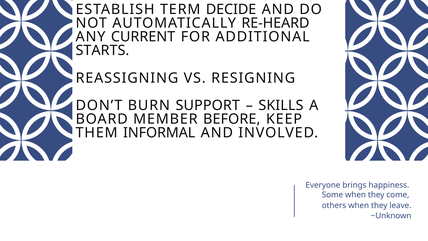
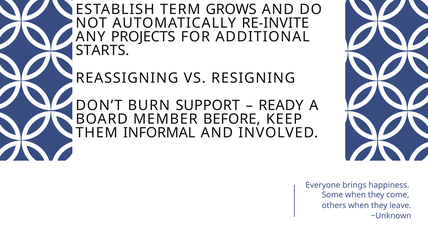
DECIDE: DECIDE -> GROWS
RE-HEARD: RE-HEARD -> RE-INVITE
CURRENT: CURRENT -> PROJECTS
SKILLS: SKILLS -> READY
